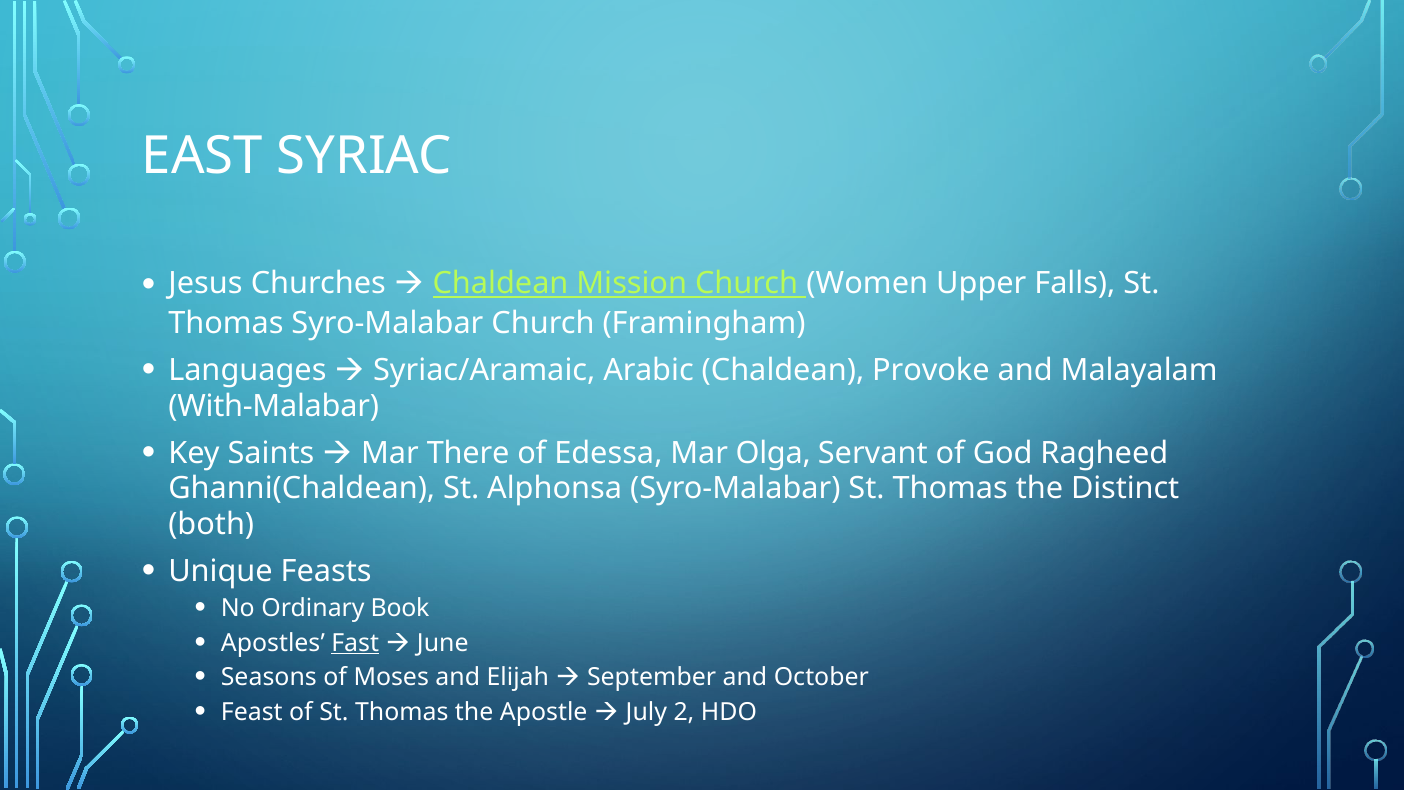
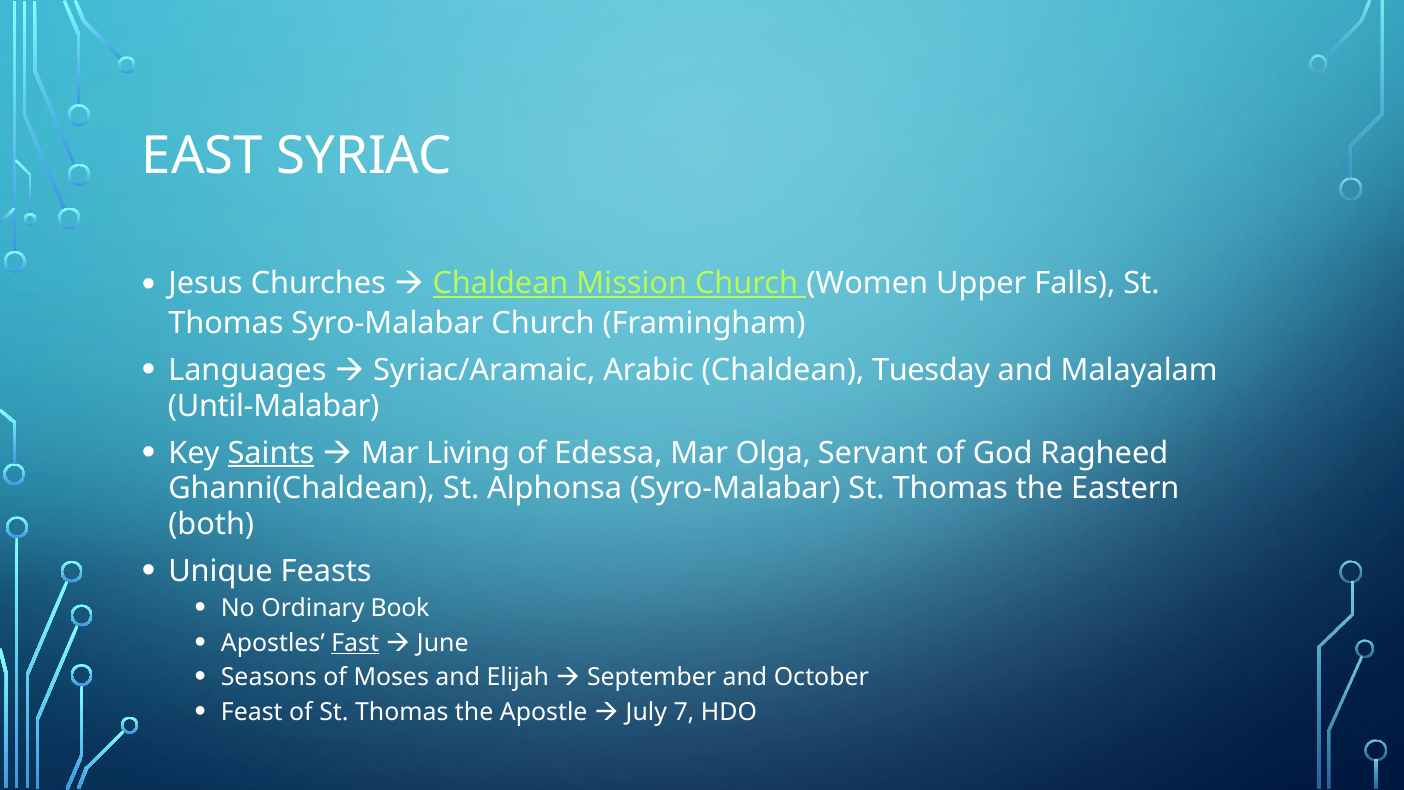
Provoke: Provoke -> Tuesday
With-Malabar: With-Malabar -> Until-Malabar
Saints underline: none -> present
There: There -> Living
Distinct: Distinct -> Eastern
2: 2 -> 7
